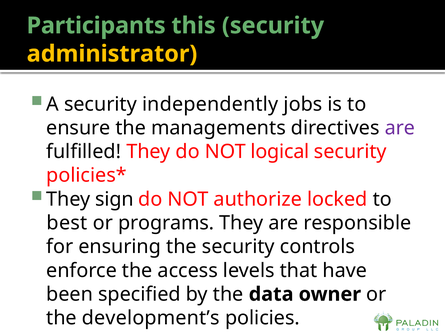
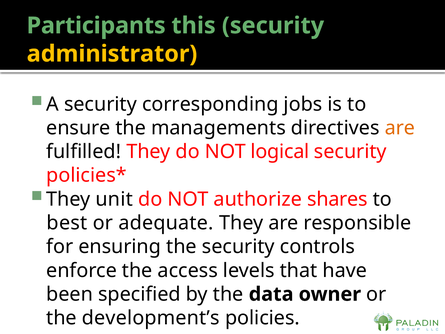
independently: independently -> corresponding
are at (400, 128) colour: purple -> orange
sign: sign -> unit
locked: locked -> shares
programs: programs -> adequate
